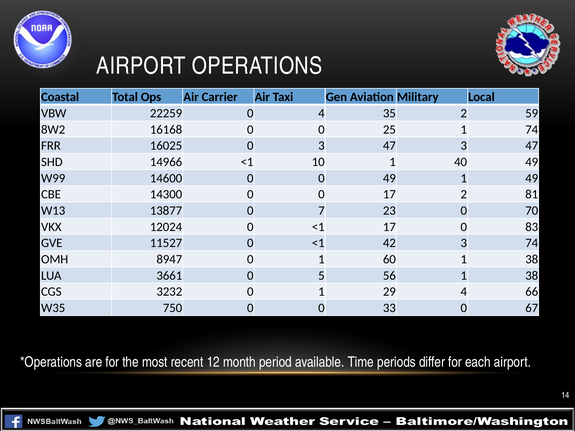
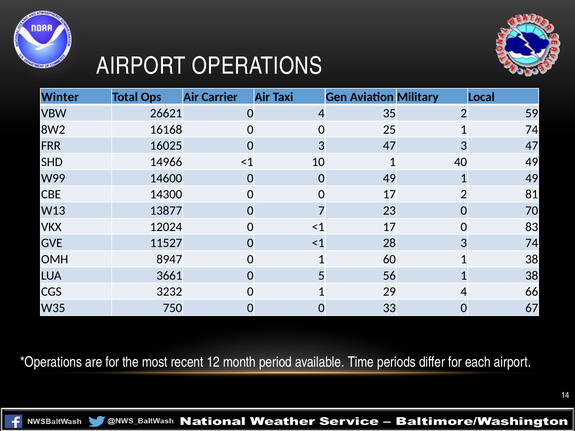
Coastal: Coastal -> Winter
22259: 22259 -> 26621
42: 42 -> 28
